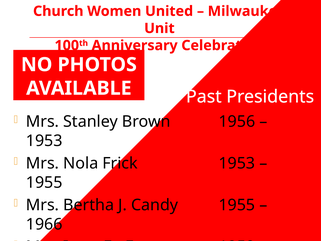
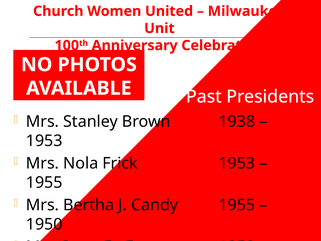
1956: 1956 -> 1938
1966: 1966 -> 1950
